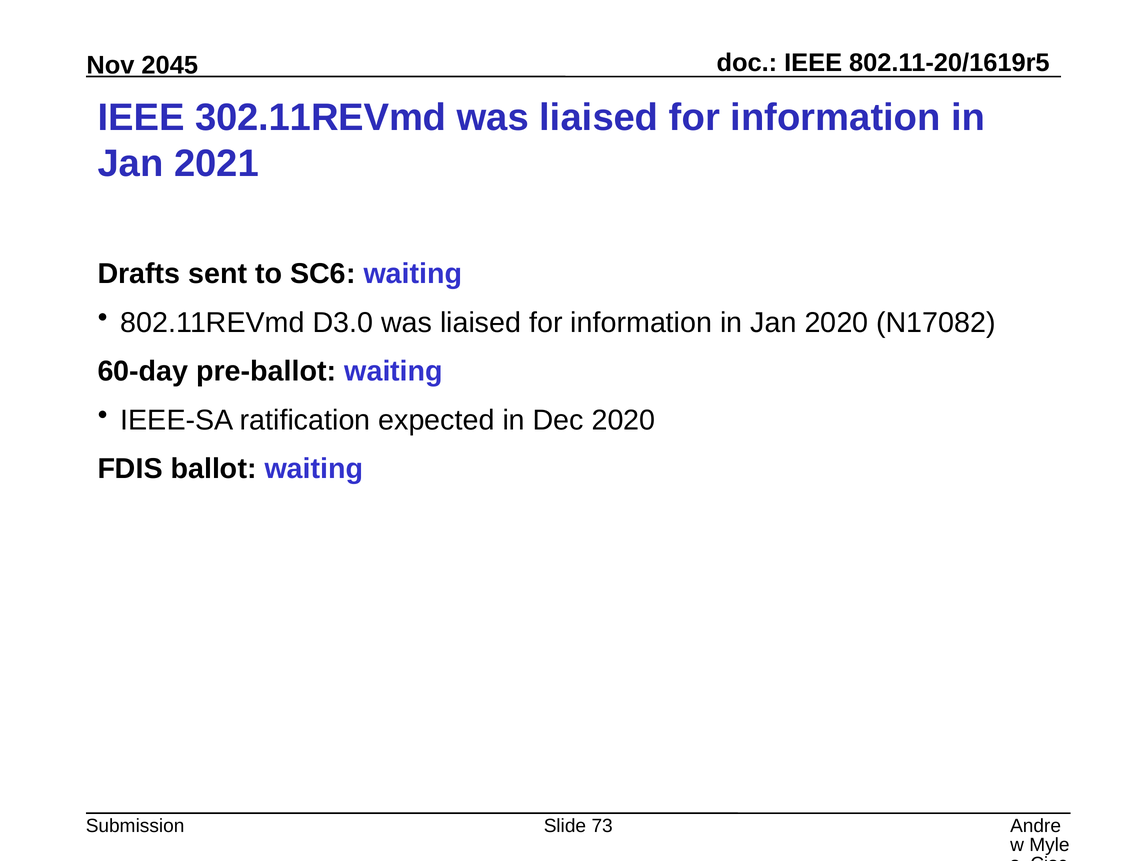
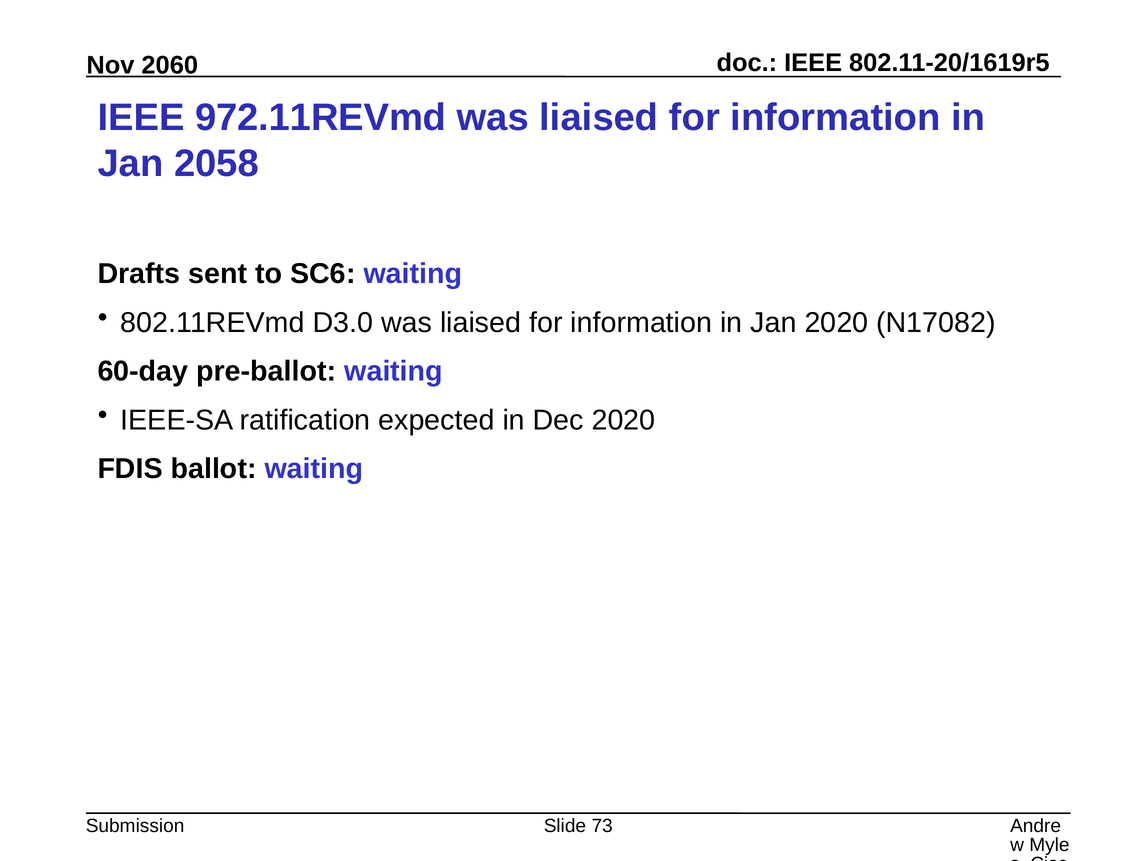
2045: 2045 -> 2060
302.11REVmd: 302.11REVmd -> 972.11REVmd
2021: 2021 -> 2058
